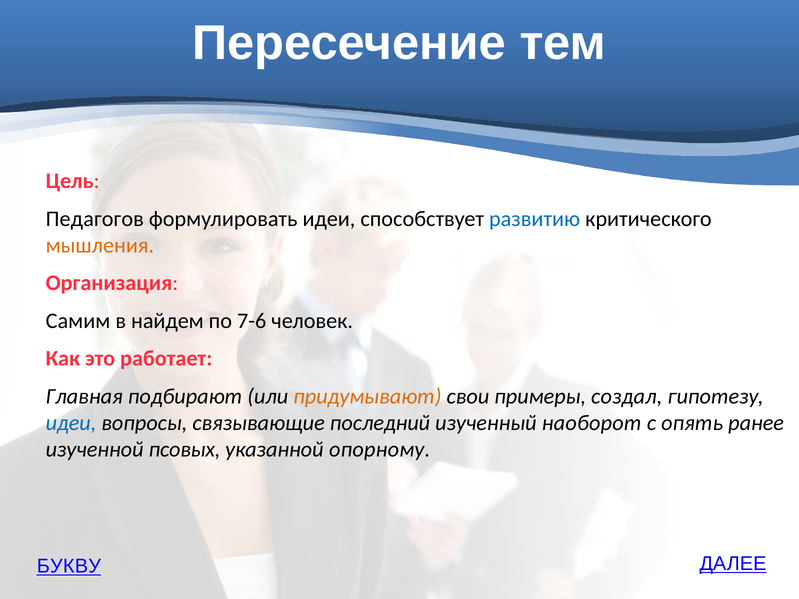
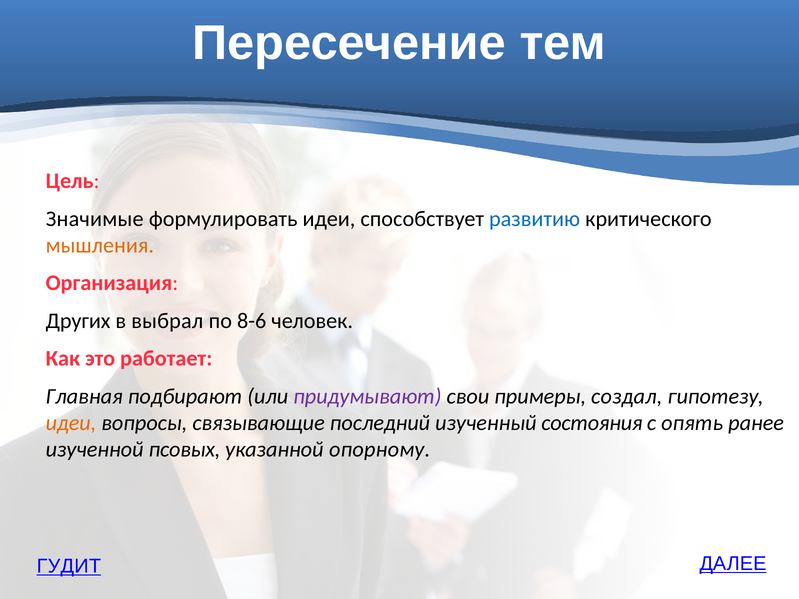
Педагогов: Педагогов -> Значимые
Самим: Самим -> Других
найдем: найдем -> выбрал
7-6: 7-6 -> 8-6
придумывают colour: orange -> purple
идеи at (71, 423) colour: blue -> orange
наоборот: наоборот -> состояния
БУКВУ: БУКВУ -> ГУДИТ
